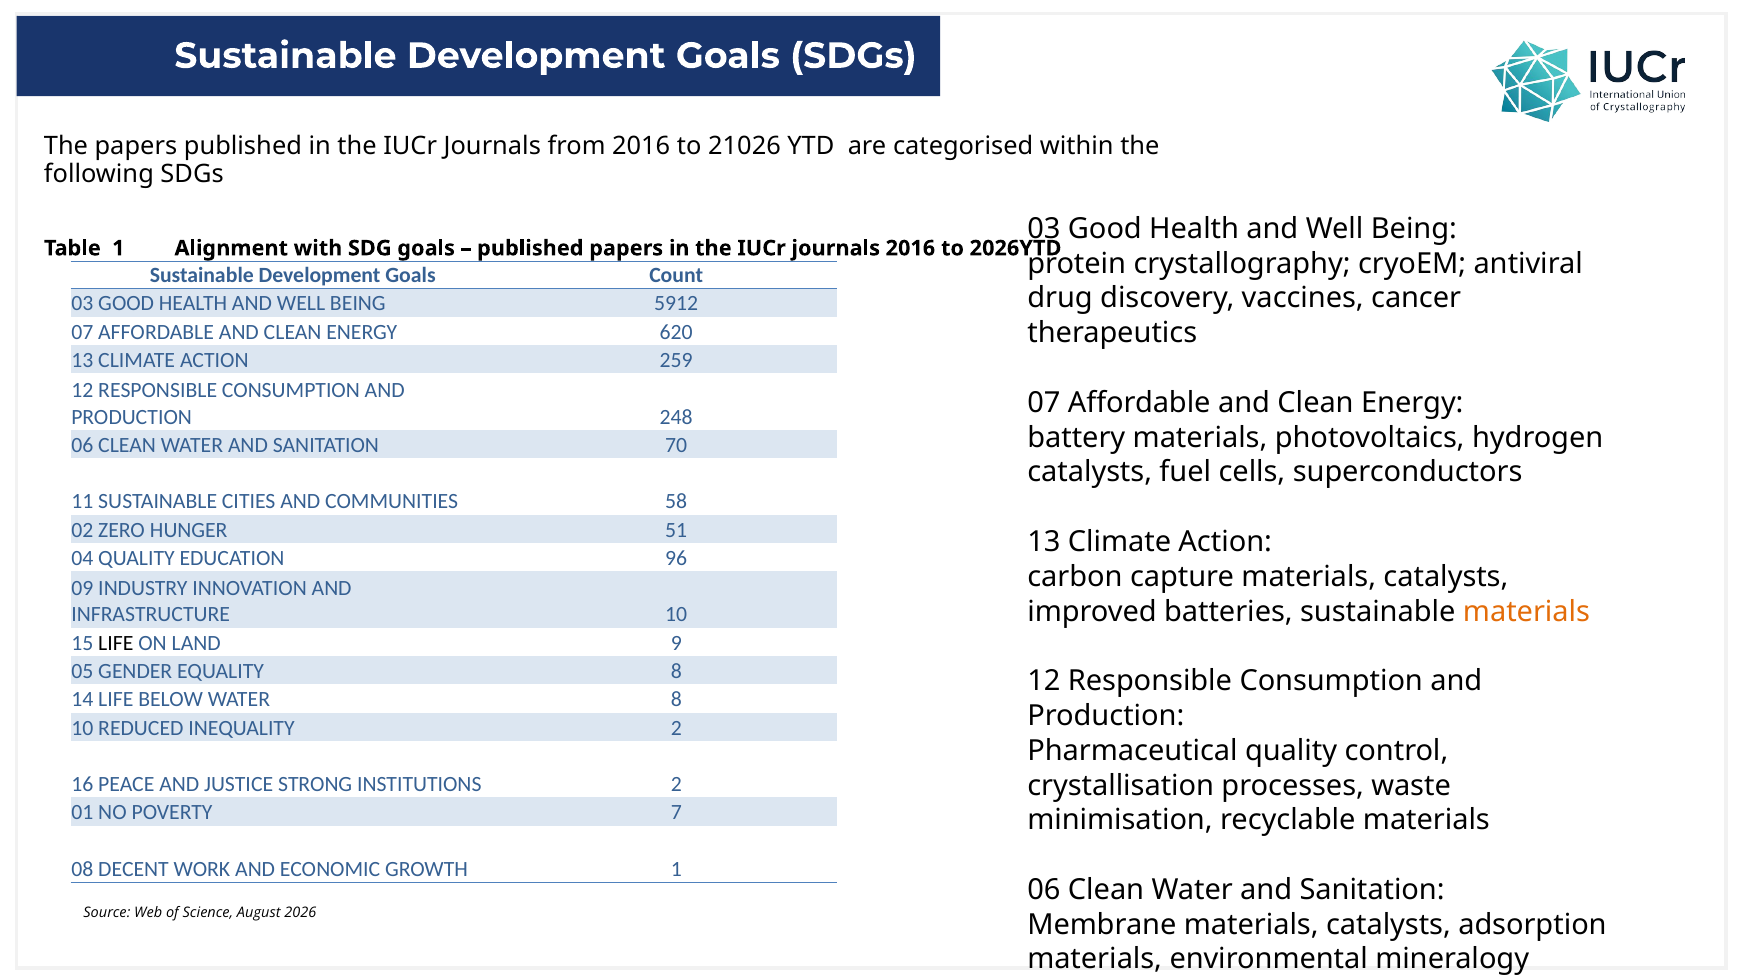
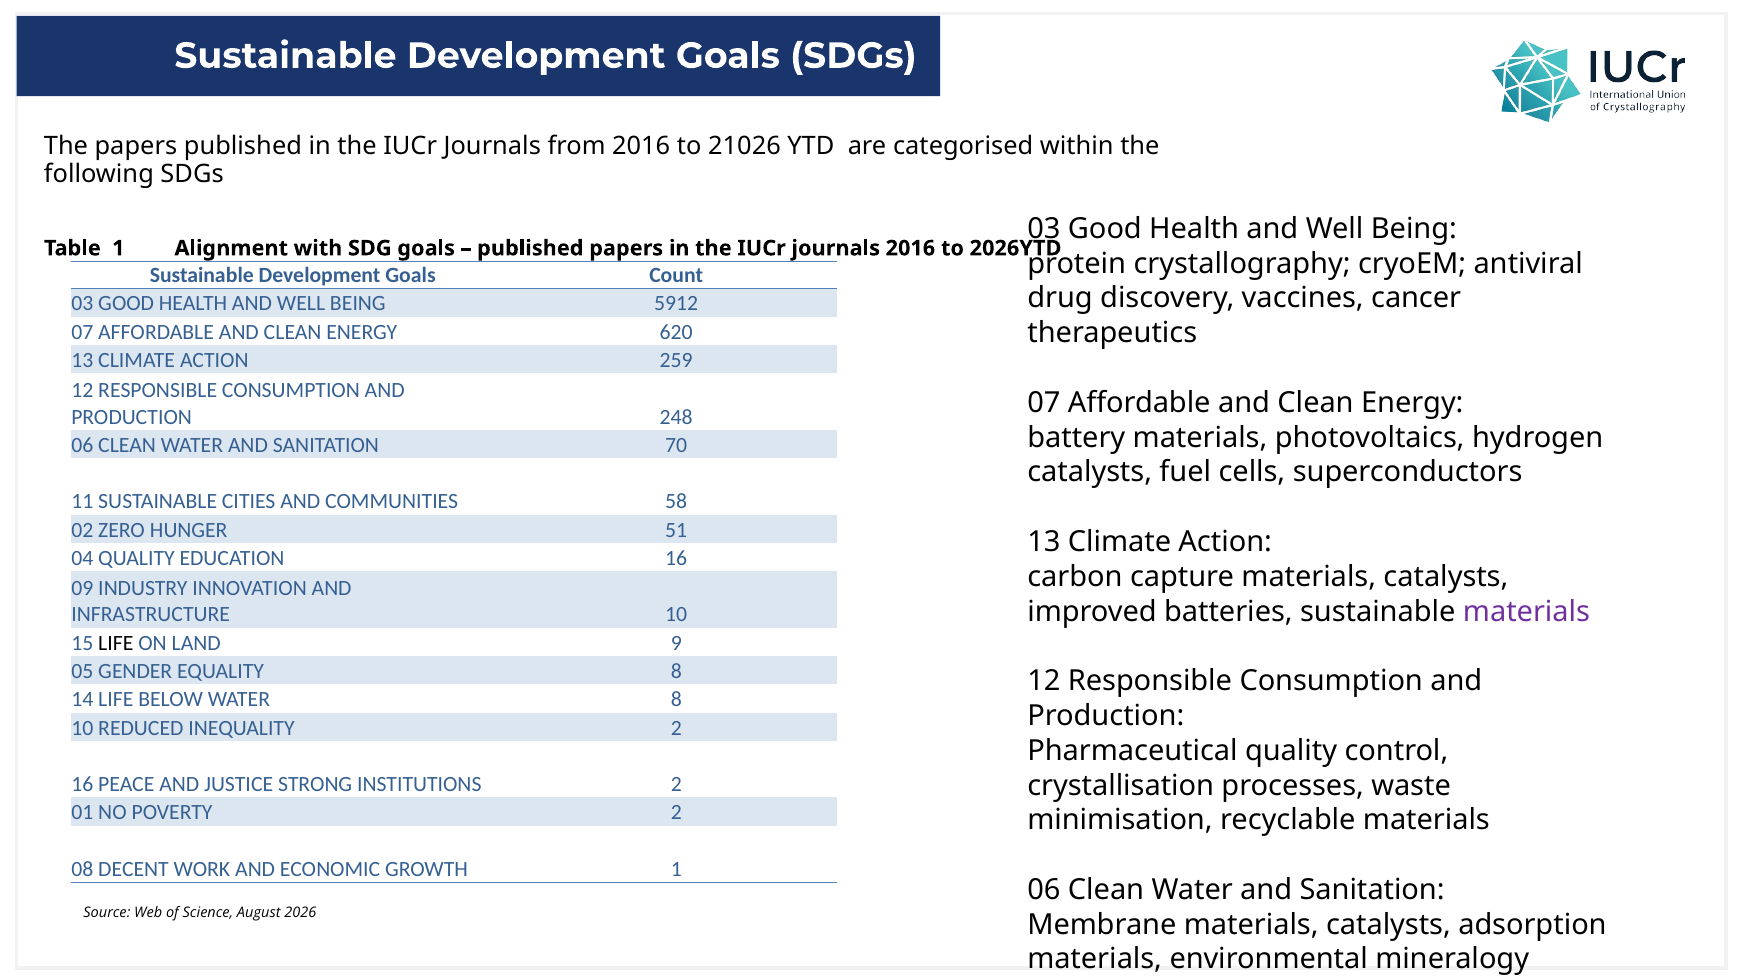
EDUCATION 96: 96 -> 16
materials at (1526, 612) colour: orange -> purple
POVERTY 7: 7 -> 2
